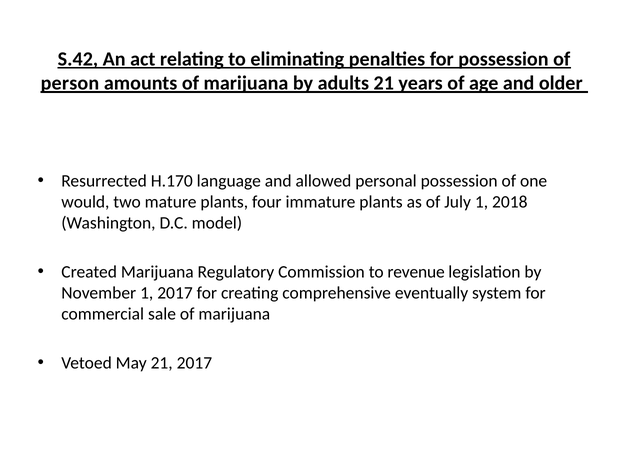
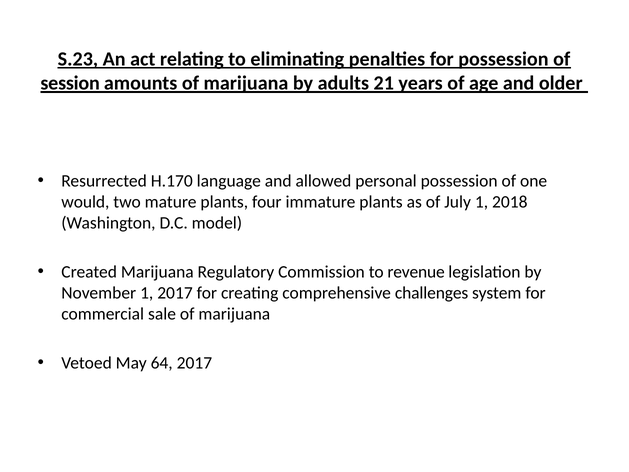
S.42: S.42 -> S.23
person: person -> session
eventually: eventually -> challenges
May 21: 21 -> 64
